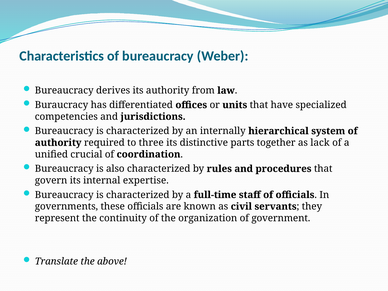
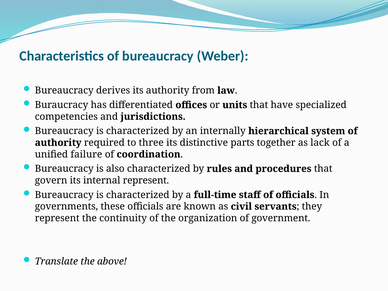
crucial: crucial -> failure
internal expertise: expertise -> represent
